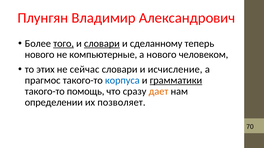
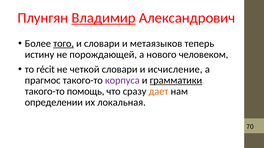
Владимир underline: none -> present
словари at (102, 44) underline: present -> none
сделанному: сделанному -> метаязыков
нового at (40, 55): нового -> истину
компьютерные: компьютерные -> порождающей
этих: этих -> récit
сейчас: сейчас -> четкой
корпуса colour: blue -> purple
позволяет: позволяет -> локальная
